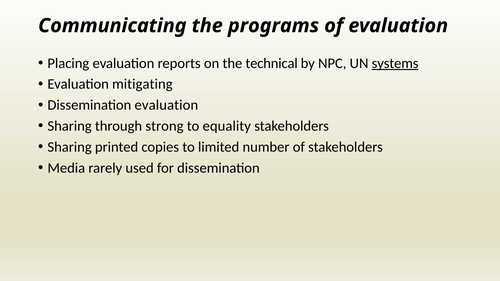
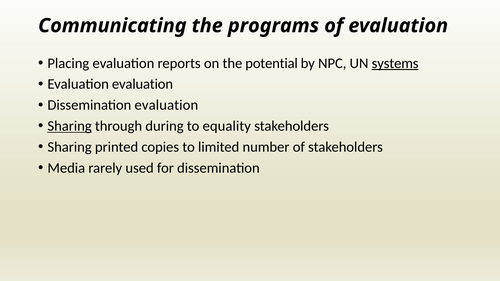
technical: technical -> potential
Evaluation mitigating: mitigating -> evaluation
Sharing at (70, 126) underline: none -> present
strong: strong -> during
